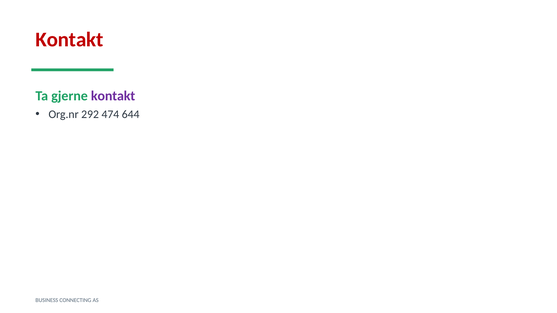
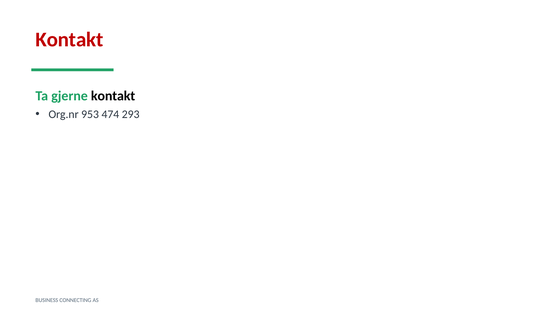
kontakt at (113, 96) colour: purple -> black
292: 292 -> 953
644: 644 -> 293
